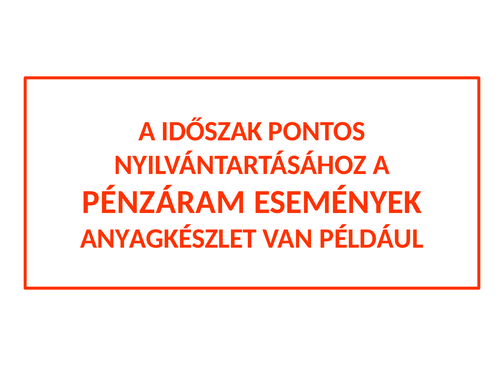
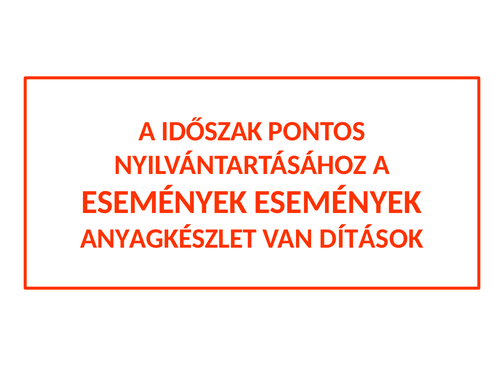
PÉNZÁRAM at (164, 202): PÉNZÁRAM -> ESEMÉNYEK
PÉLDÁUL: PÉLDÁUL -> DÍTÁSOK
